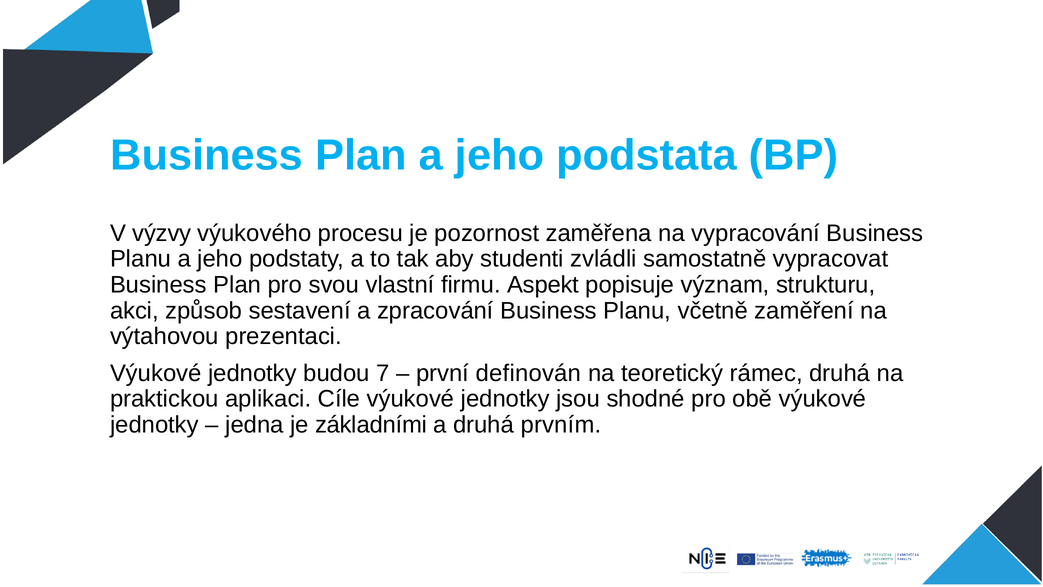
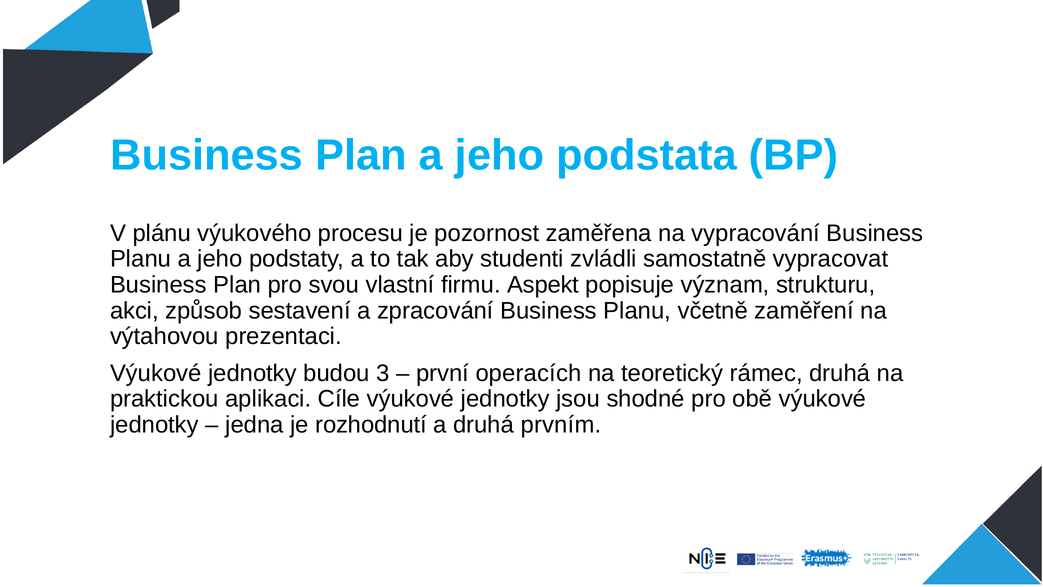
výzvy: výzvy -> plánu
7: 7 -> 3
definován: definován -> operacích
základními: základními -> rozhodnutí
